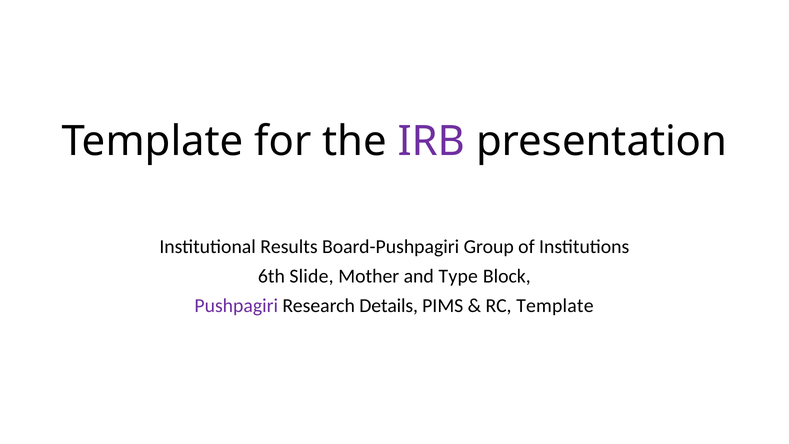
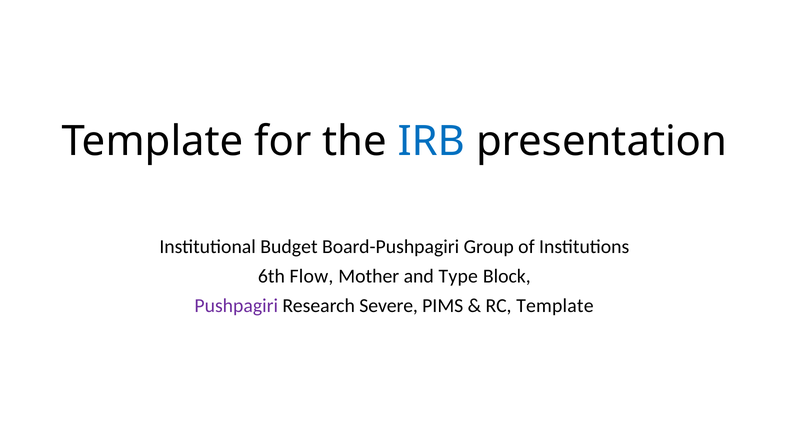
IRB colour: purple -> blue
Results: Results -> Budget
Slide: Slide -> Flow
Details: Details -> Severe
